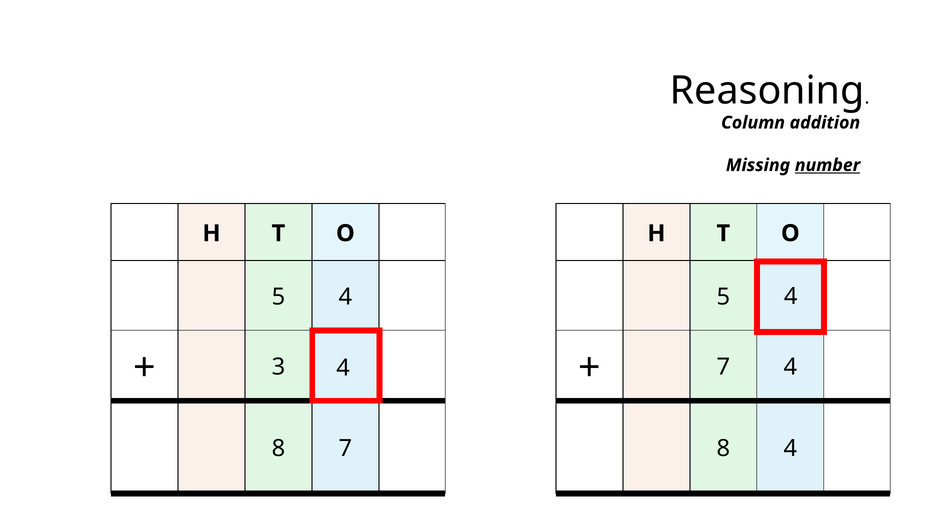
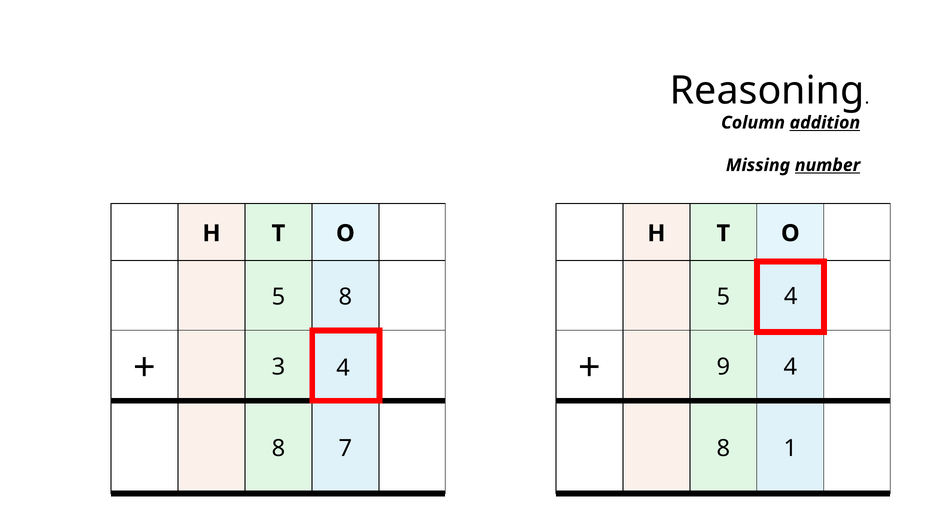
addition underline: none -> present
5 4: 4 -> 8
7 at (723, 367): 7 -> 9
8 4: 4 -> 1
